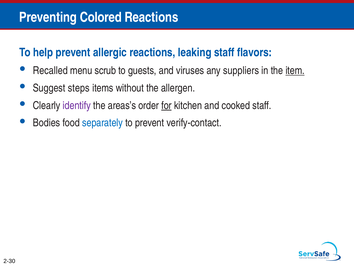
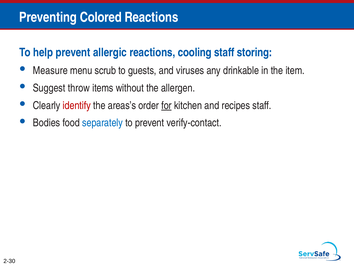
leaking: leaking -> cooling
flavors: flavors -> storing
Recalled: Recalled -> Measure
suppliers: suppliers -> drinkable
item underline: present -> none
steps: steps -> throw
identify colour: purple -> red
cooked: cooked -> recipes
